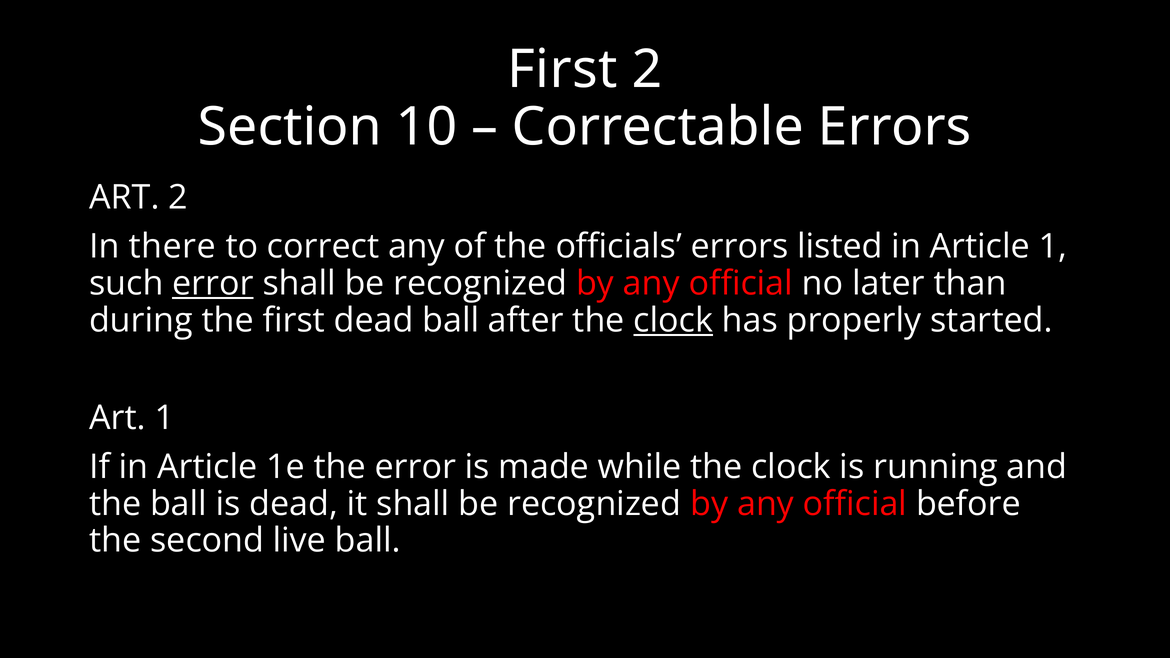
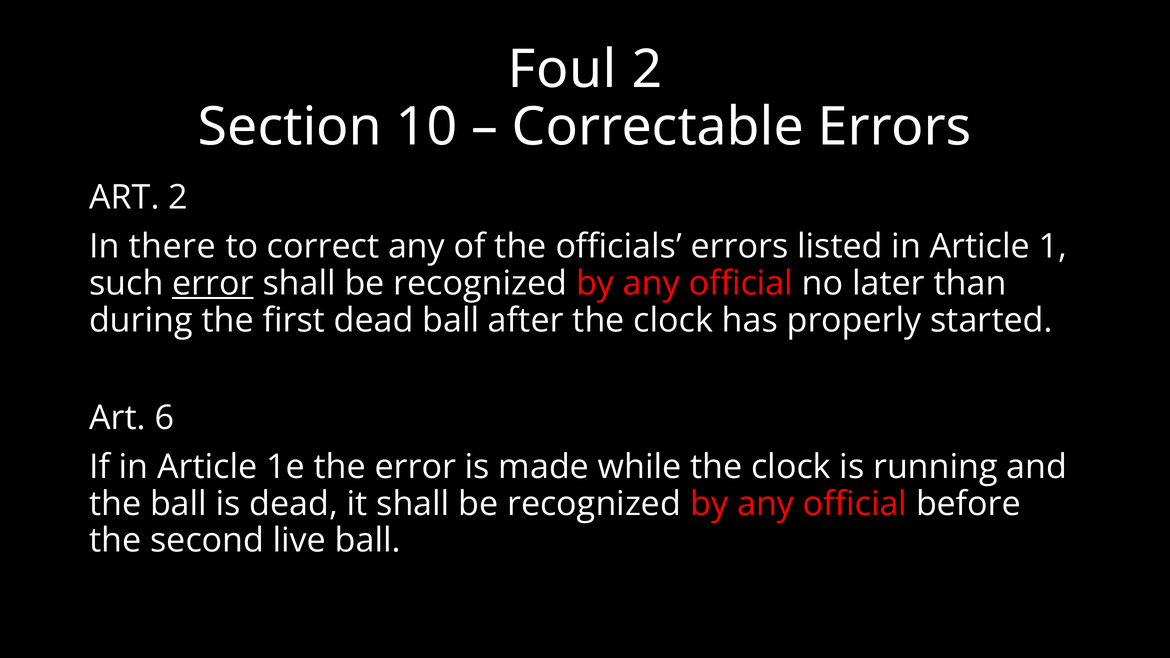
First at (562, 69): First -> Foul
clock at (673, 320) underline: present -> none
Art 1: 1 -> 6
